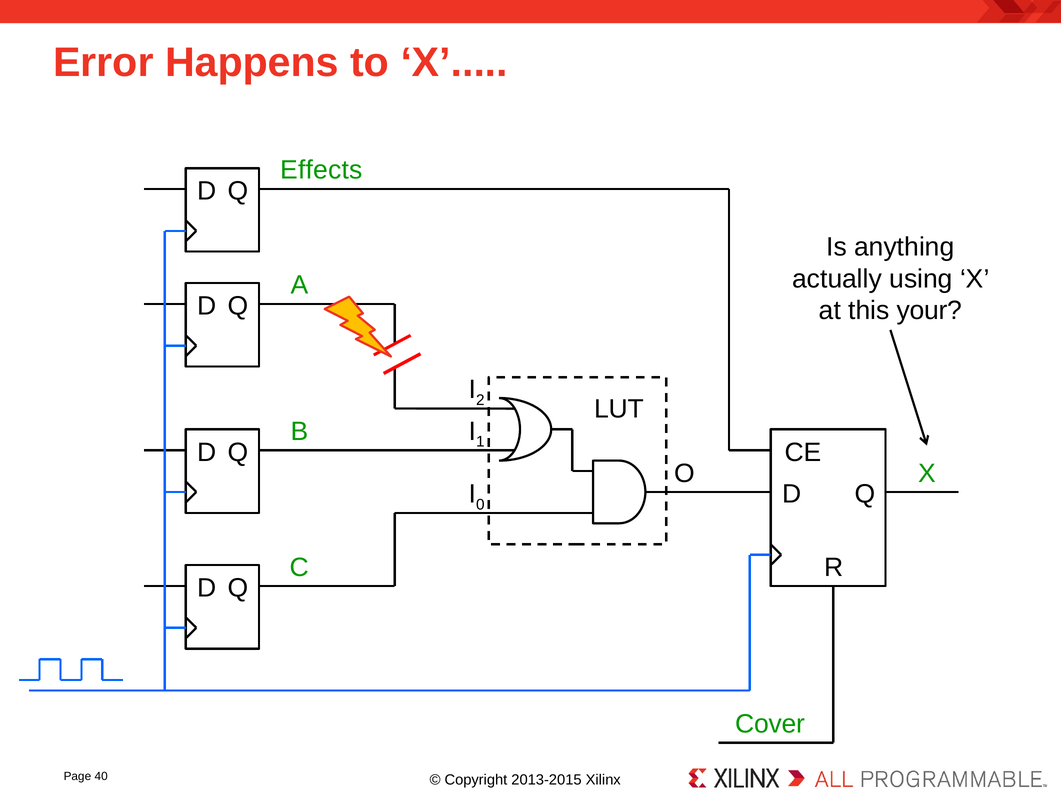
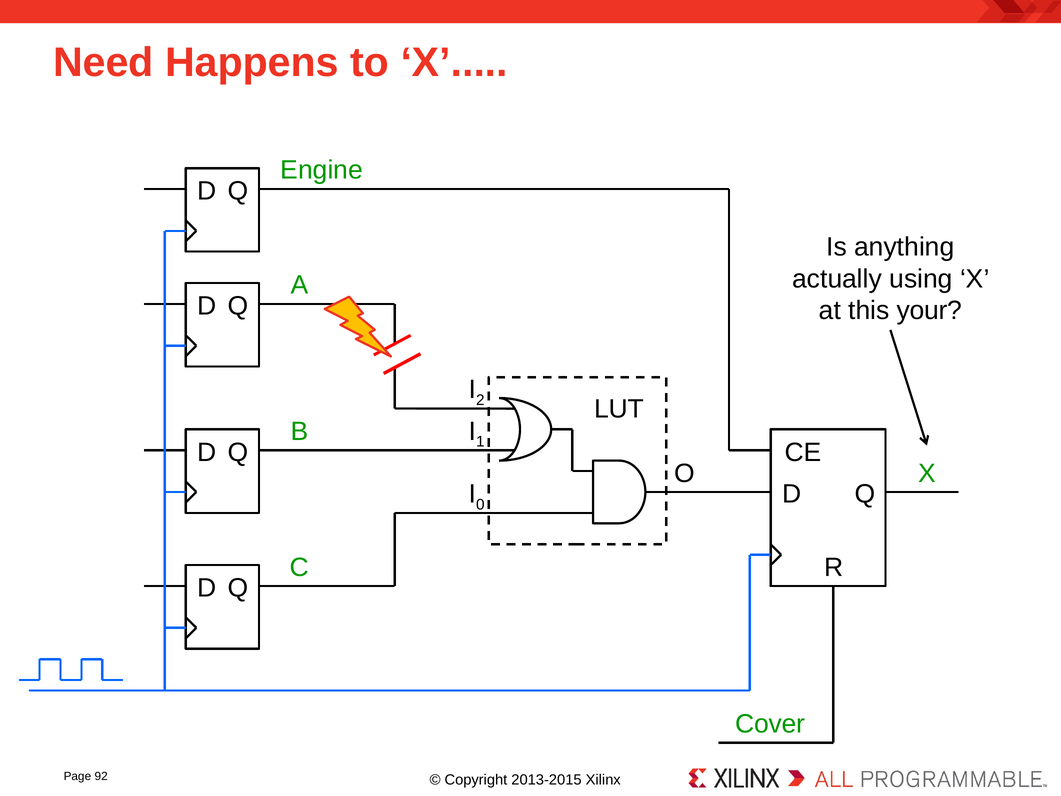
Error: Error -> Need
Effects: Effects -> Engine
40: 40 -> 92
